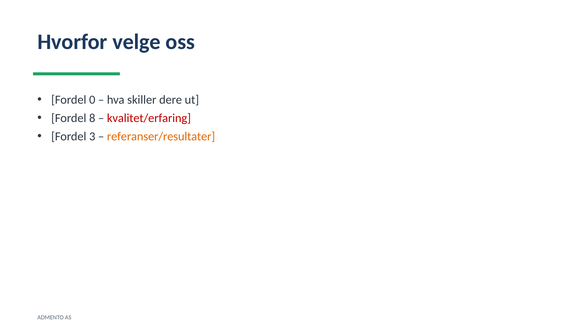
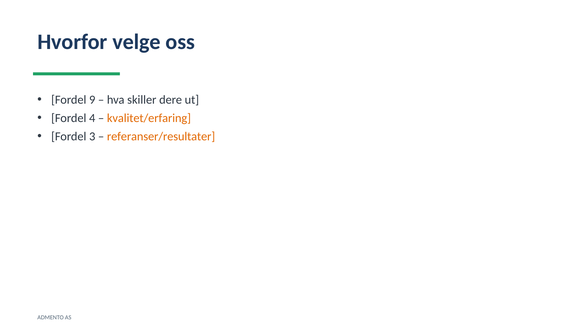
0: 0 -> 9
8: 8 -> 4
kvalitet/erfaring colour: red -> orange
